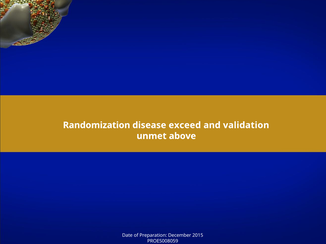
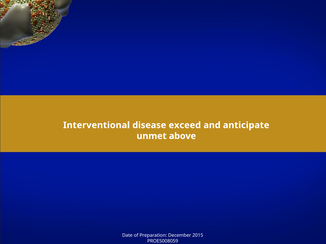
Randomization: Randomization -> Interventional
validation: validation -> anticipate
